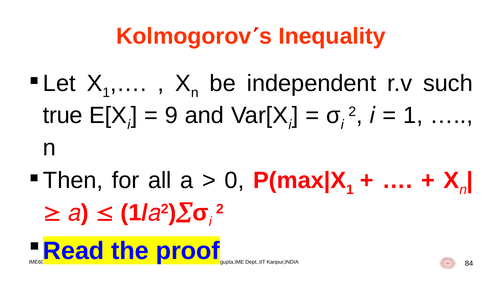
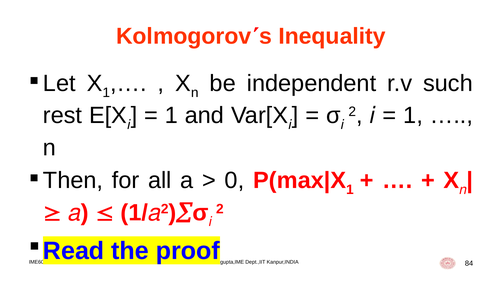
true: true -> rest
9 at (171, 116): 9 -> 1
